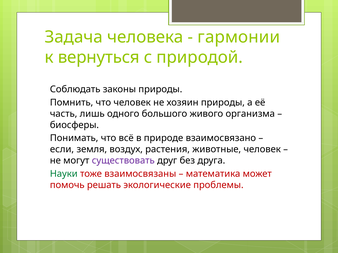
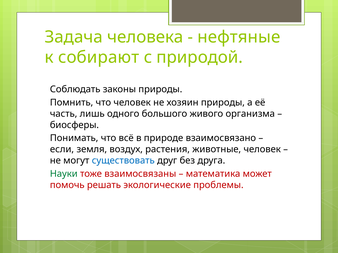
гармонии: гармонии -> нефтяные
вернуться: вернуться -> собирают
существовать colour: purple -> blue
